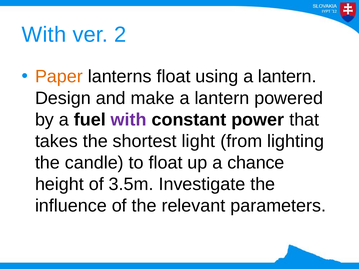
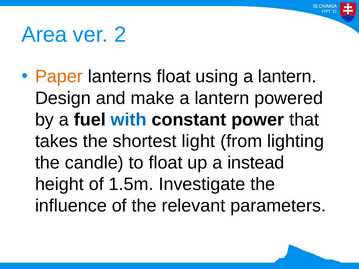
With at (44, 35): With -> Area
with at (129, 120) colour: purple -> blue
chance: chance -> instead
3.5m: 3.5m -> 1.5m
